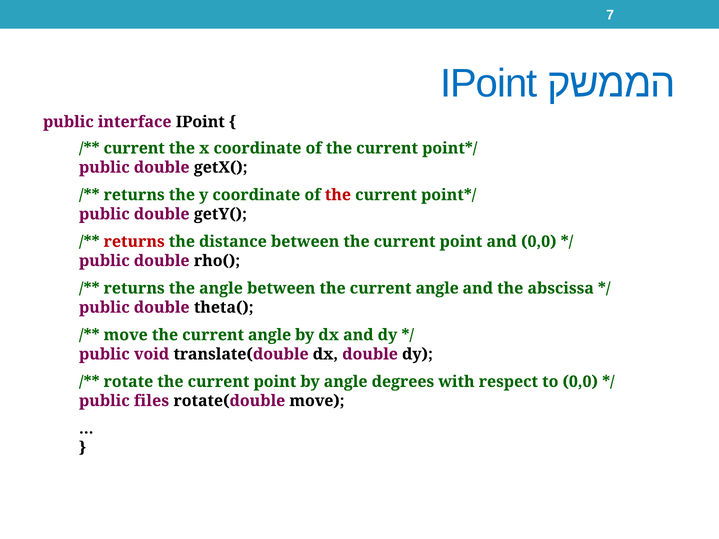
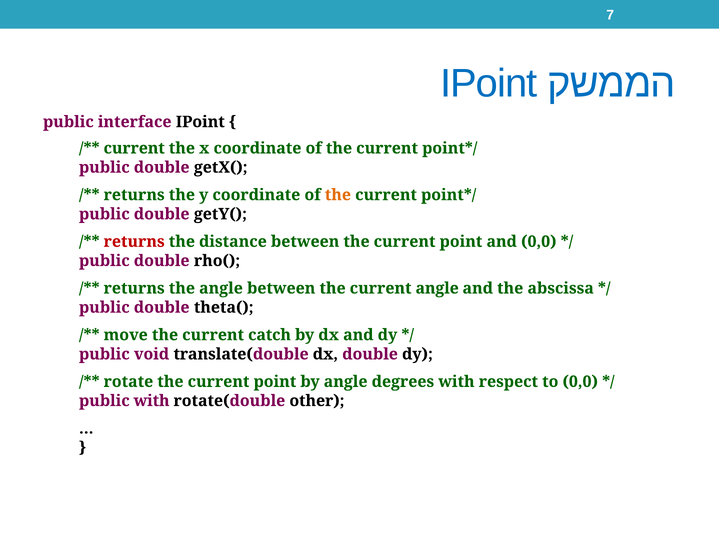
the at (338, 195) colour: red -> orange
move the current angle: angle -> catch
public files: files -> with
rotate(double move: move -> other
